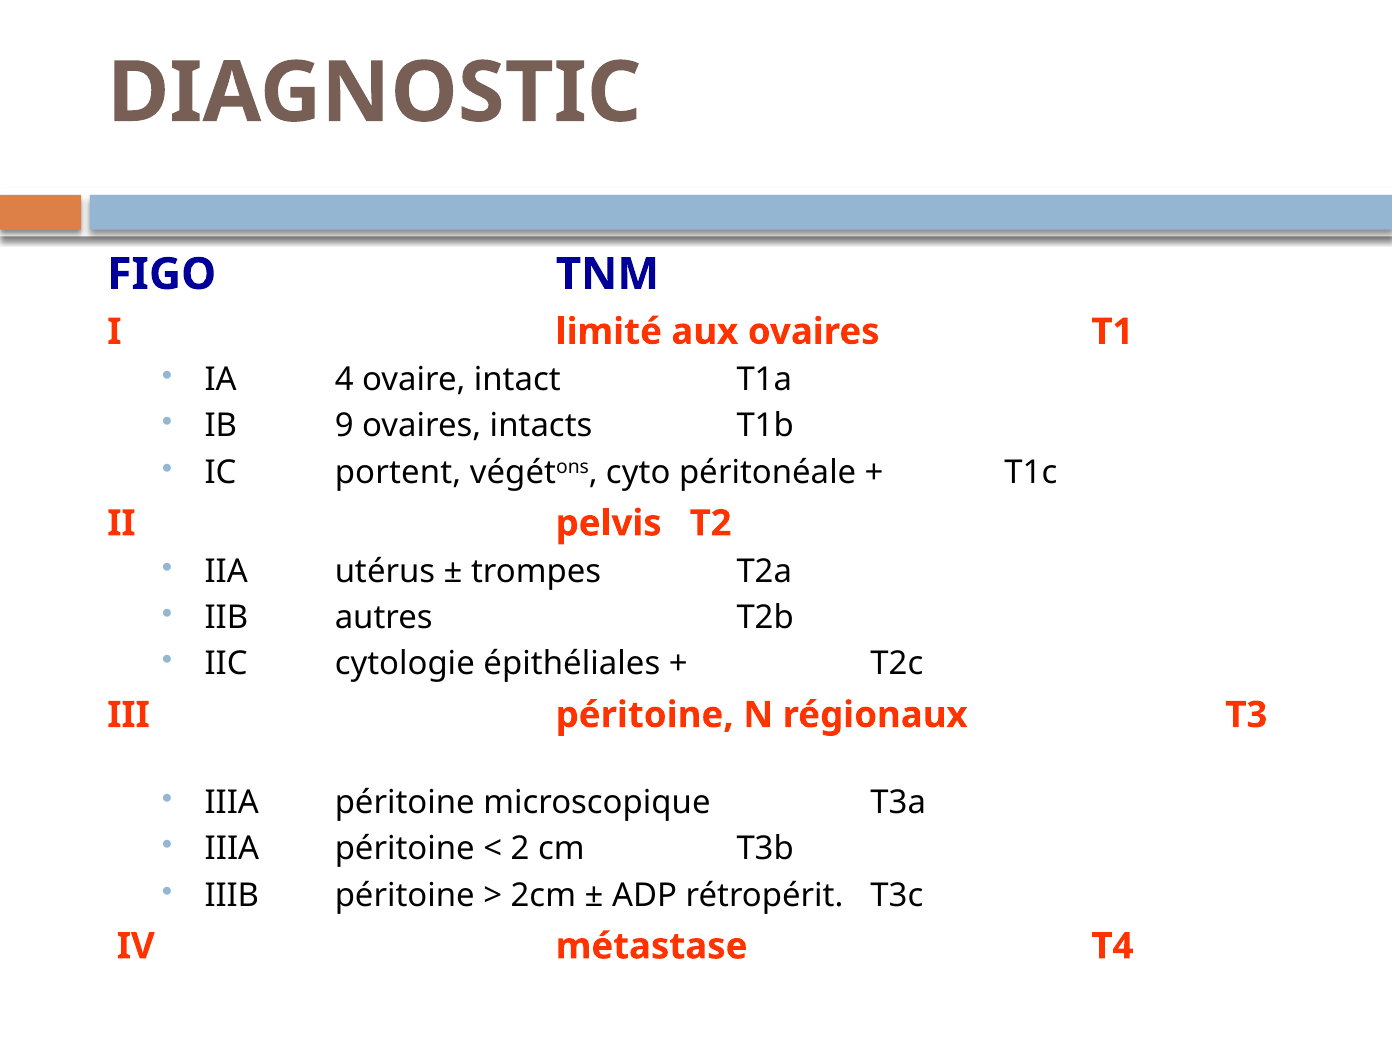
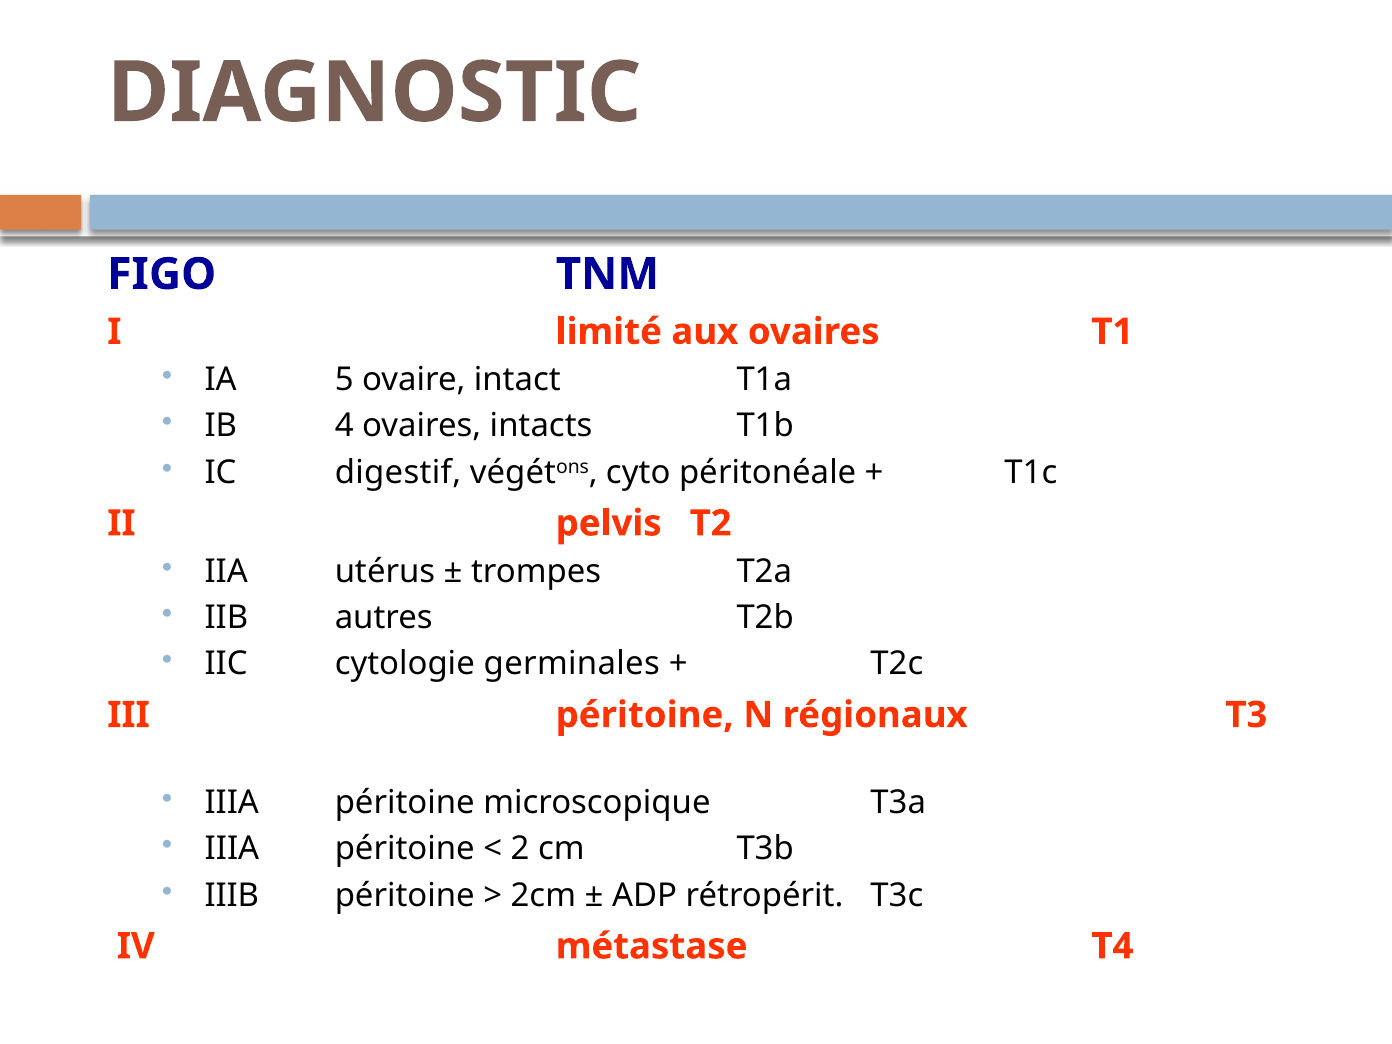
4: 4 -> 5
9: 9 -> 4
portent: portent -> digestif
épithéliales: épithéliales -> germinales
